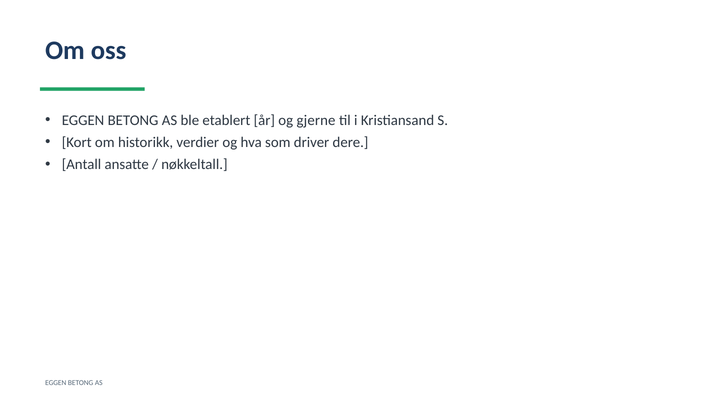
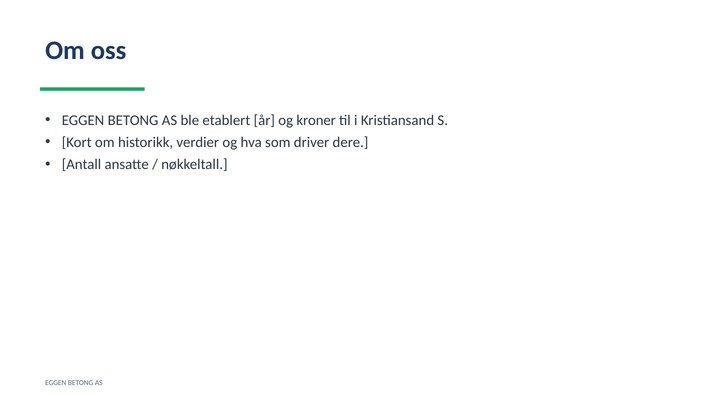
gjerne: gjerne -> kroner
